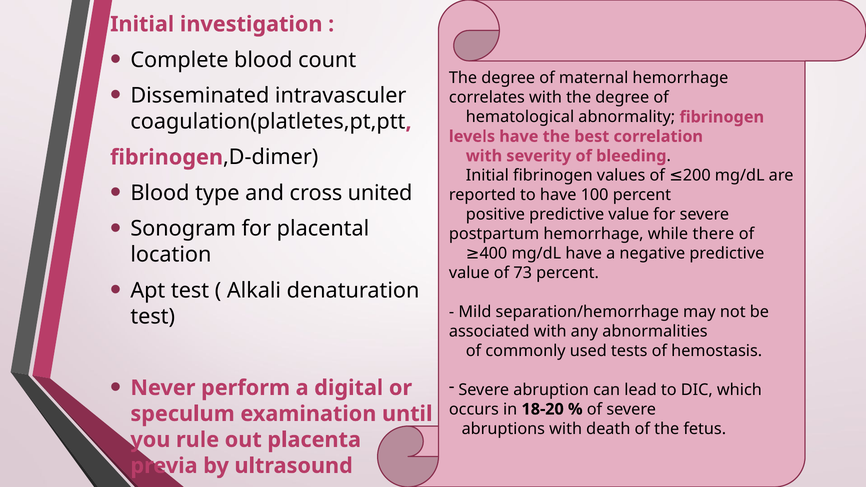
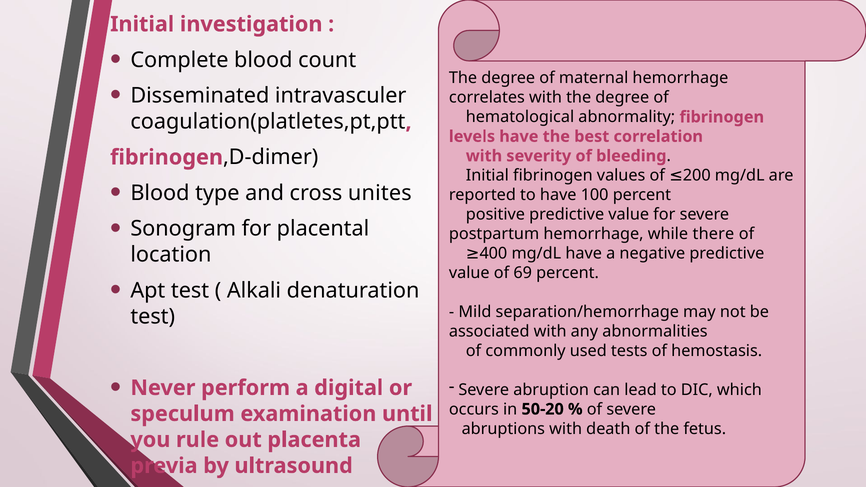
united: united -> unites
73: 73 -> 69
18-20: 18-20 -> 50-20
